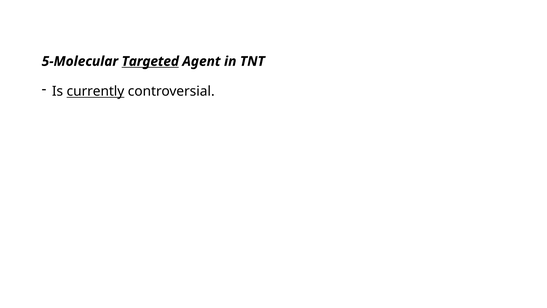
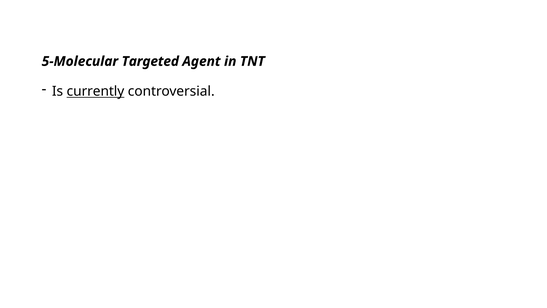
Targeted underline: present -> none
